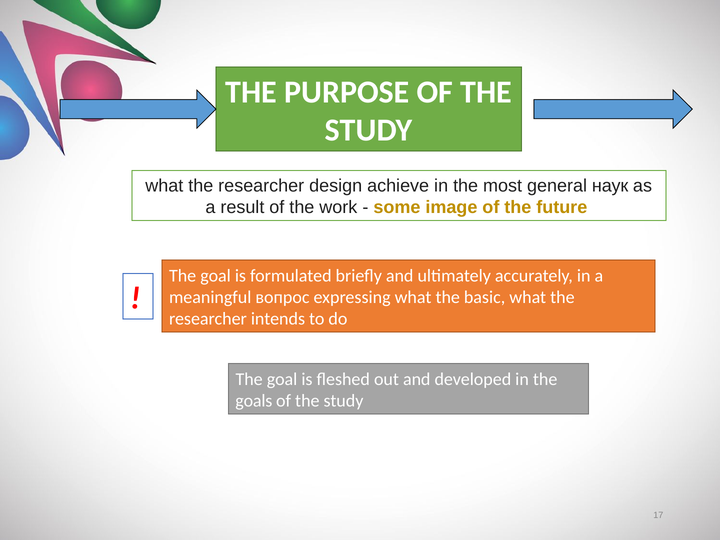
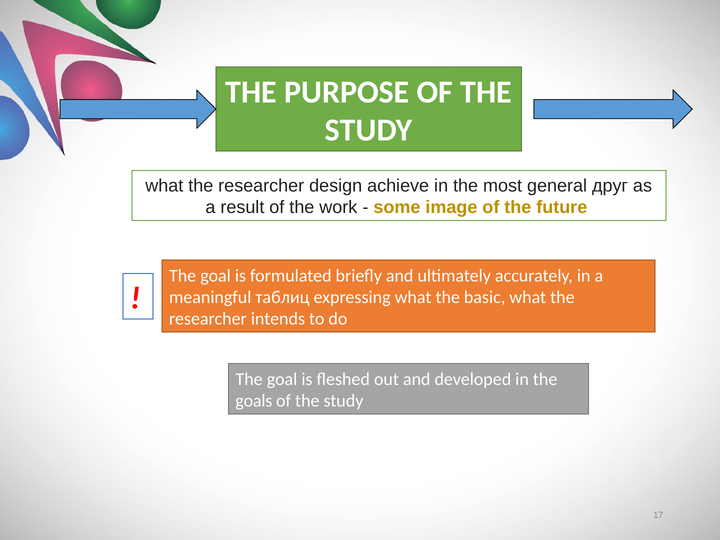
наук: наук -> друг
вопрос: вопрос -> таблиц
